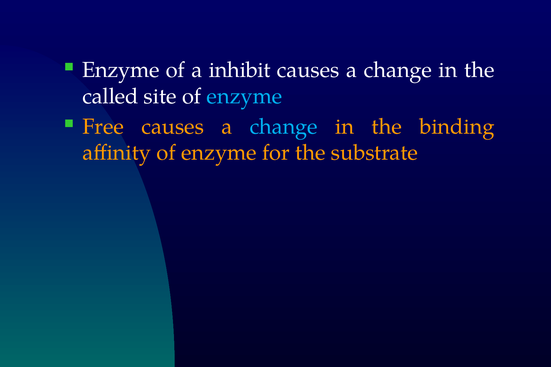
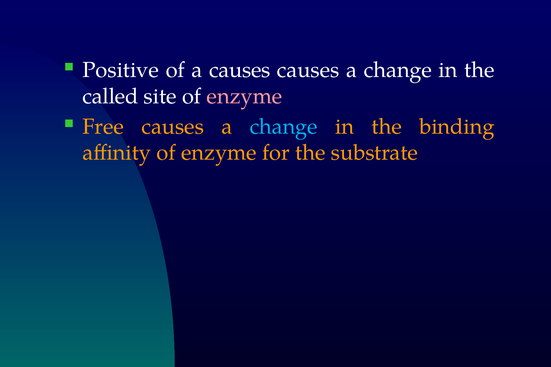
Enzyme at (121, 70): Enzyme -> Positive
a inhibit: inhibit -> causes
enzyme at (245, 96) colour: light blue -> pink
